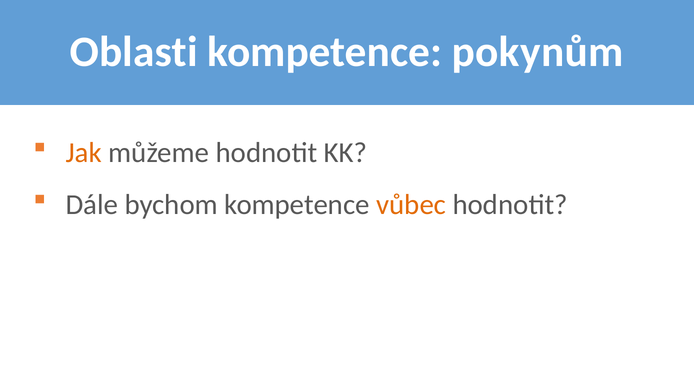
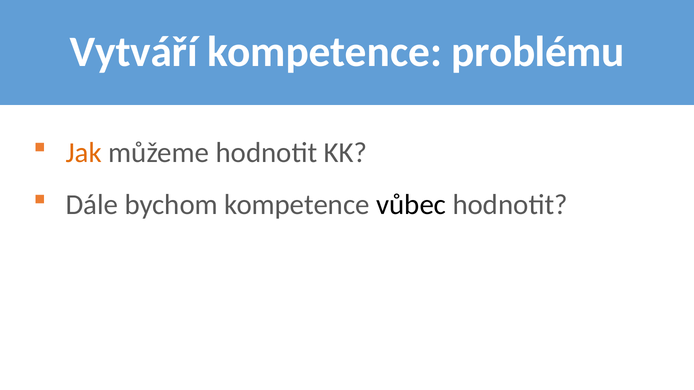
Oblasti: Oblasti -> Vytváří
pokynům: pokynům -> problému
vůbec colour: orange -> black
